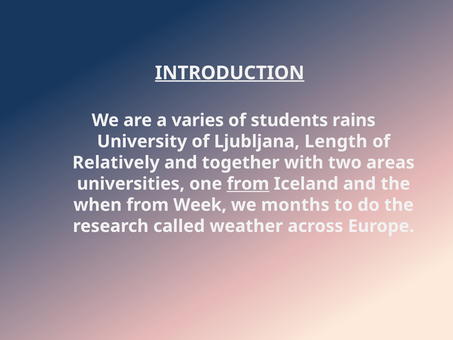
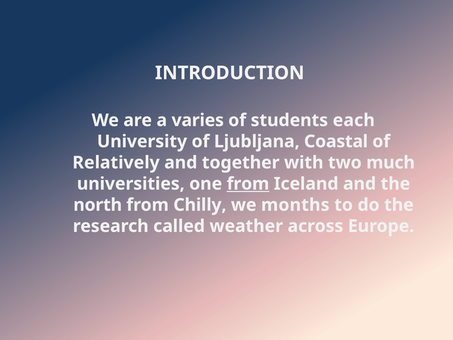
INTRODUCTION underline: present -> none
rains: rains -> each
Length: Length -> Coastal
areas: areas -> much
when: when -> north
Week: Week -> Chilly
